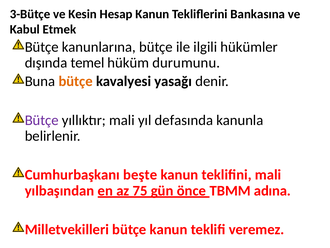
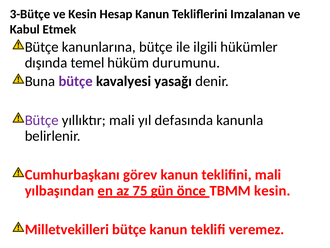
Bankasına: Bankasına -> Imzalanan
bütçe at (76, 81) colour: orange -> purple
beşte: beşte -> görev
TBMM adına: adına -> kesin
